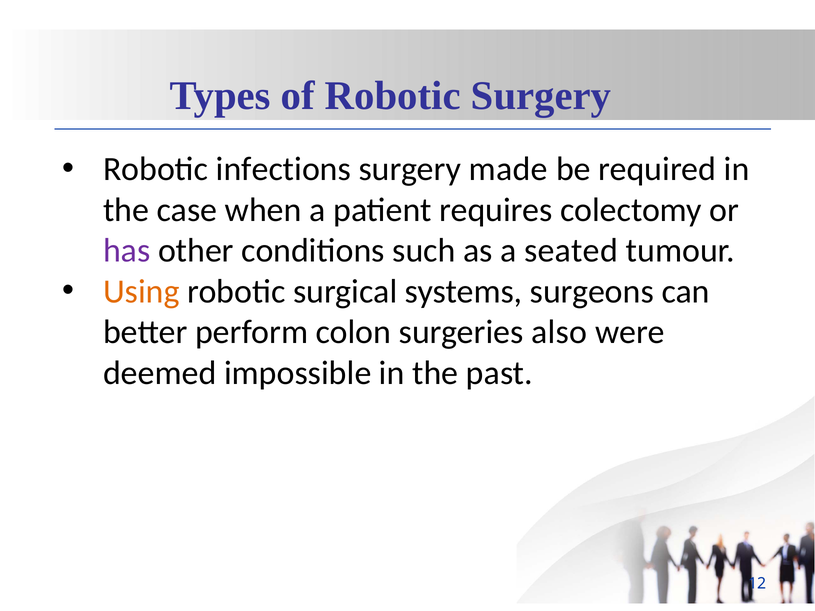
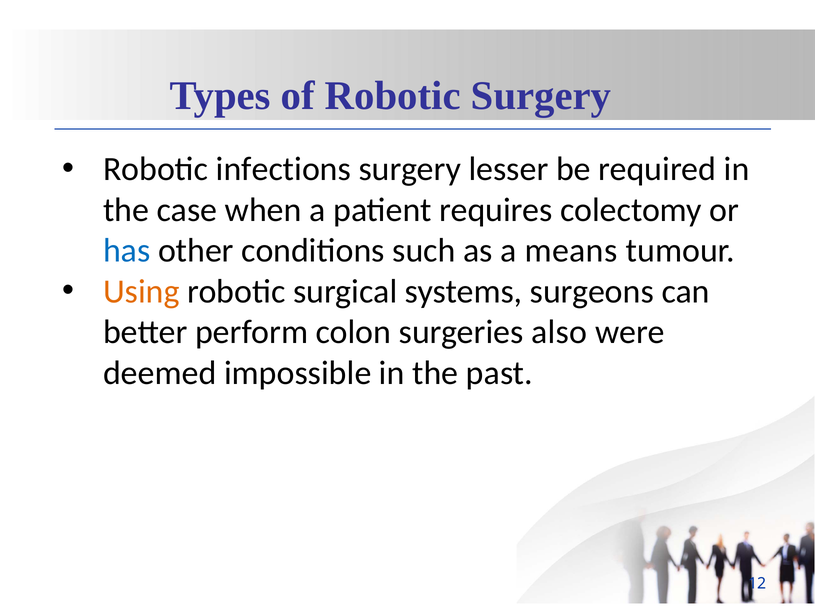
made: made -> lesser
has colour: purple -> blue
seated: seated -> means
